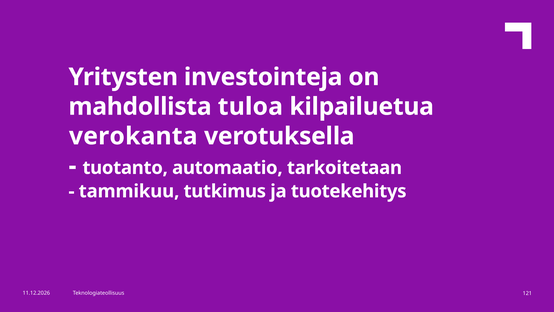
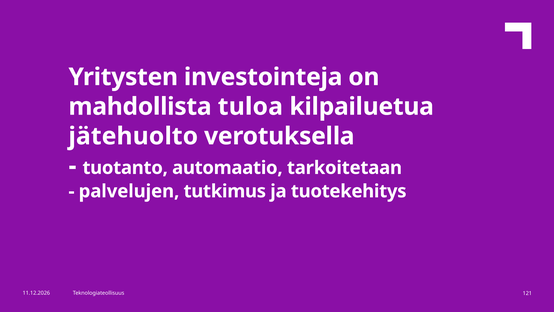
verokanta: verokanta -> jätehuolto
tammikuu: tammikuu -> palvelujen
